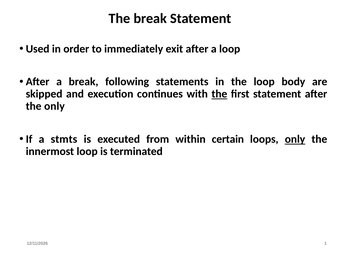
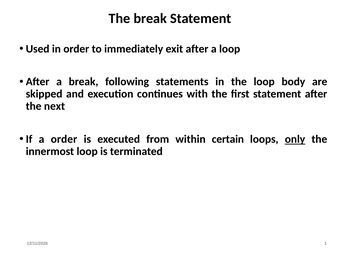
the at (219, 94) underline: present -> none
the only: only -> next
a stmts: stmts -> order
